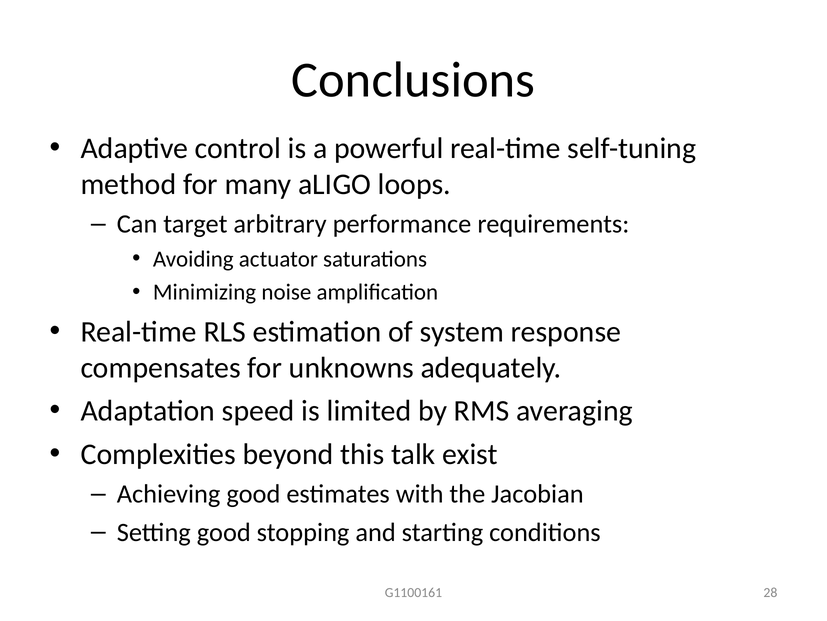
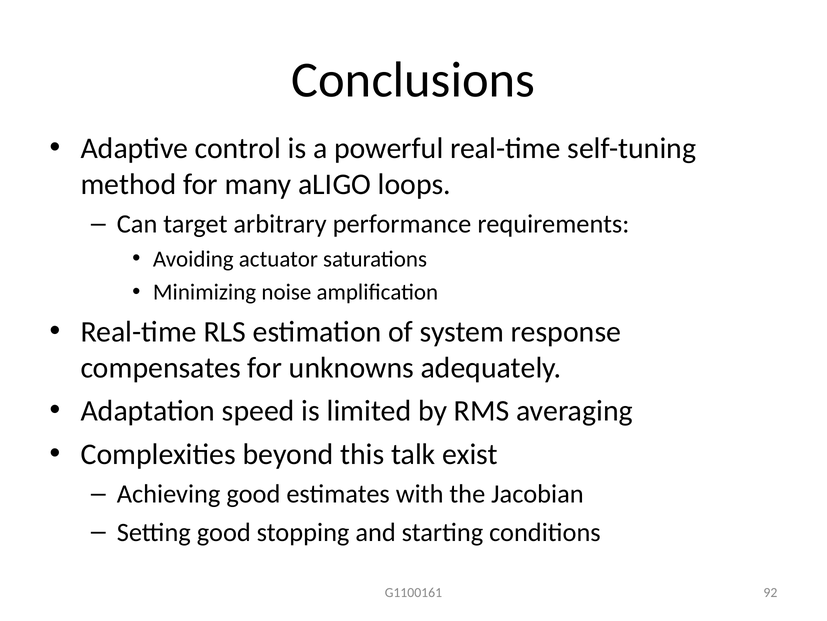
28: 28 -> 92
